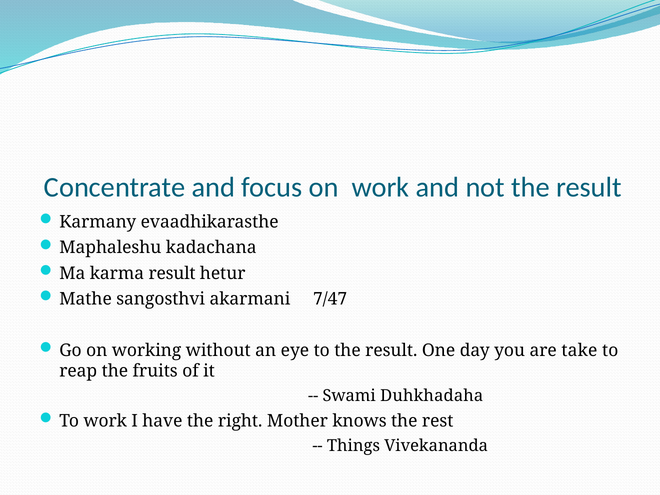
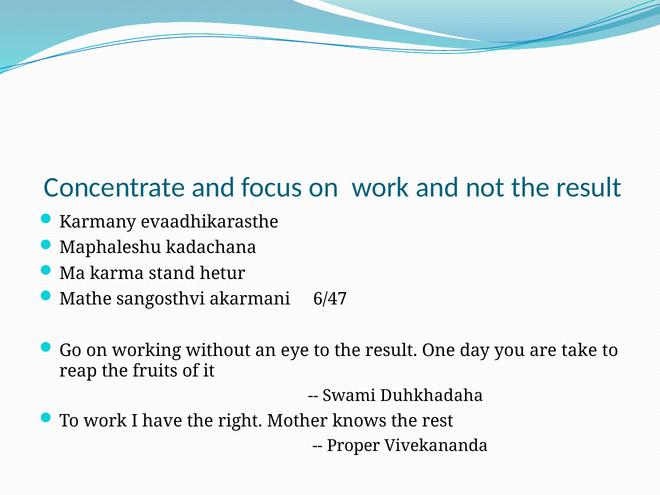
karma result: result -> stand
7/47: 7/47 -> 6/47
Things: Things -> Proper
